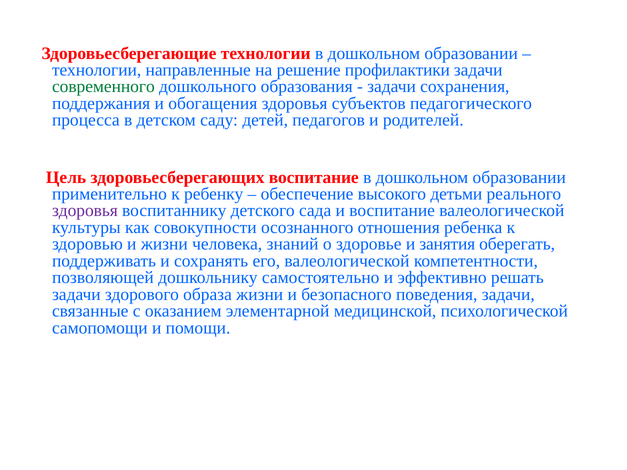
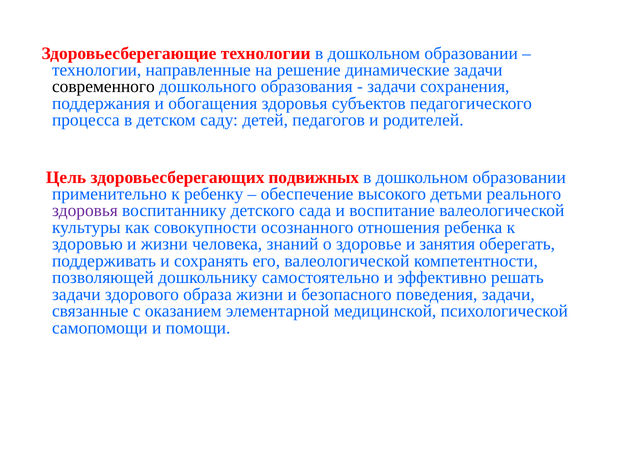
профилактики: профилактики -> динамические
современного colour: green -> black
здоровьесберегающих воспитание: воспитание -> подвижных
